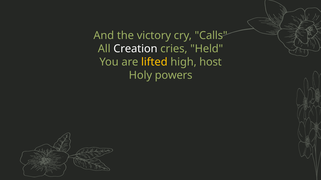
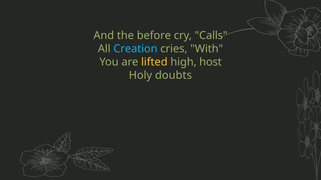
victory: victory -> before
Creation colour: white -> light blue
Held: Held -> With
powers: powers -> doubts
